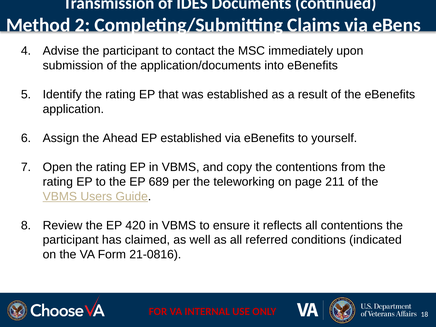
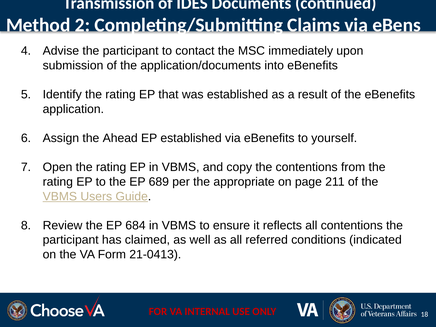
teleworking: teleworking -> appropriate
420: 420 -> 684
21-0816: 21-0816 -> 21-0413
